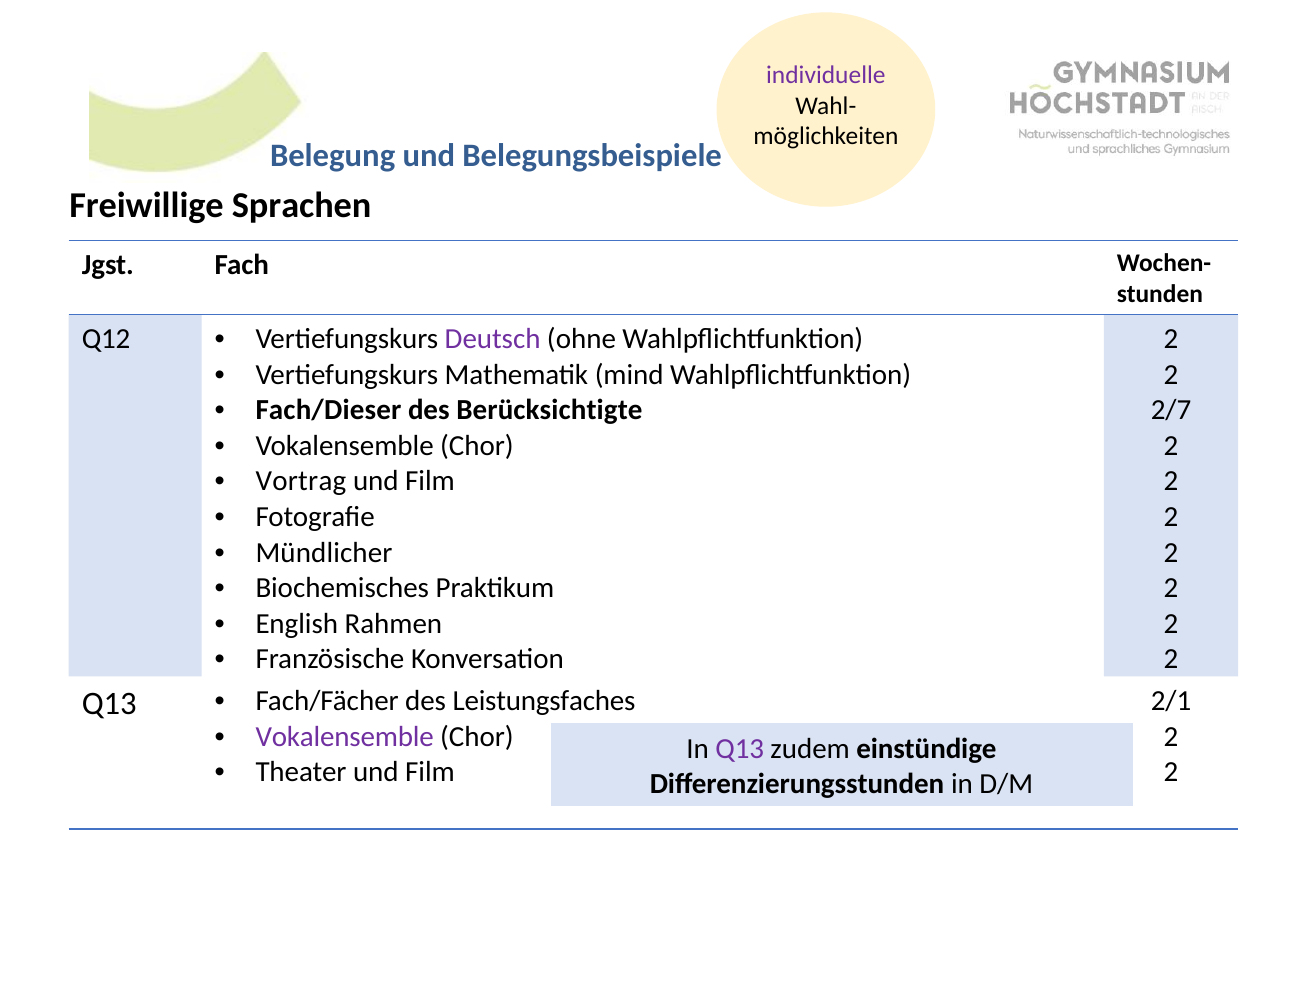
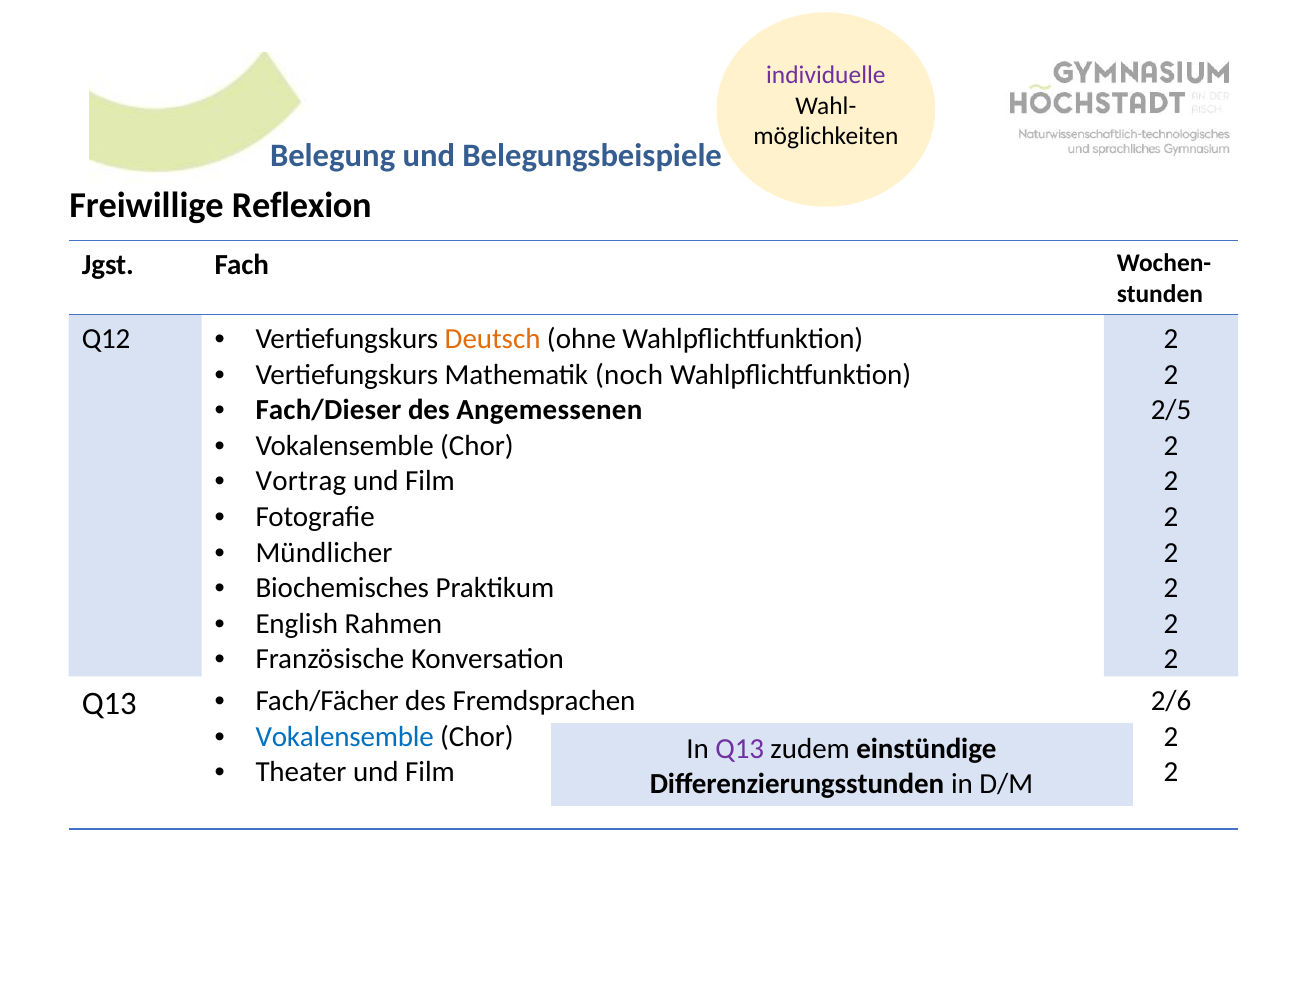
Sprachen: Sprachen -> Reflexion
Deutsch colour: purple -> orange
mind: mind -> noch
Berücksichtigte: Berücksichtigte -> Angemessenen
2/7: 2/7 -> 2/5
2/1: 2/1 -> 2/6
Leistungsfaches: Leistungsfaches -> Fremdsprachen
Vokalensemble at (345, 736) colour: purple -> blue
